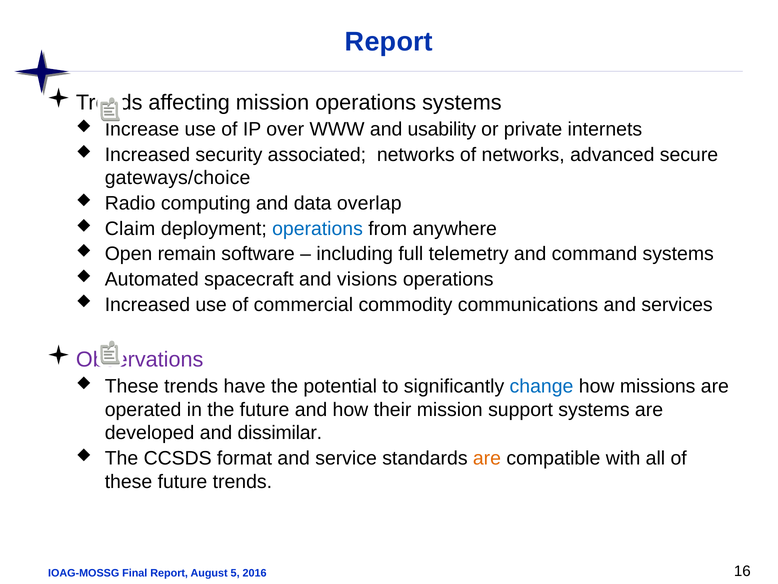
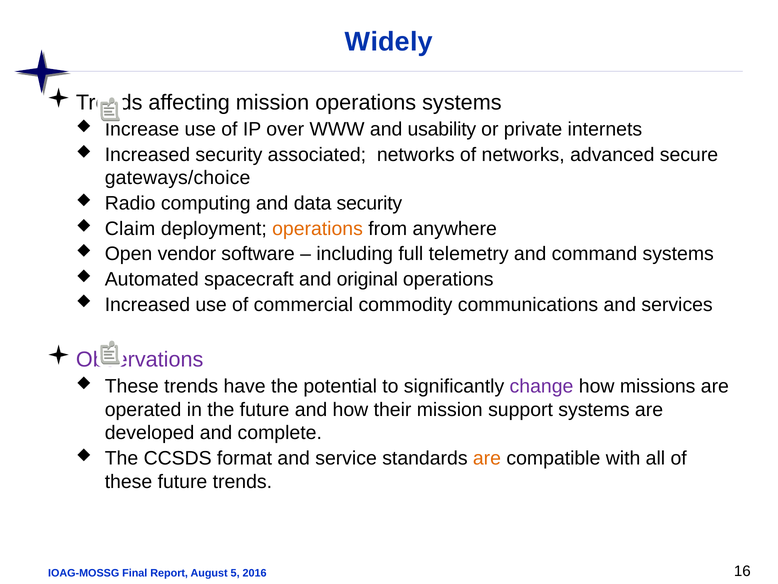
Report at (389, 42): Report -> Widely
data overlap: overlap -> security
operations at (318, 229) colour: blue -> orange
remain: remain -> vendor
visions: visions -> original
change colour: blue -> purple
dissimilar: dissimilar -> complete
